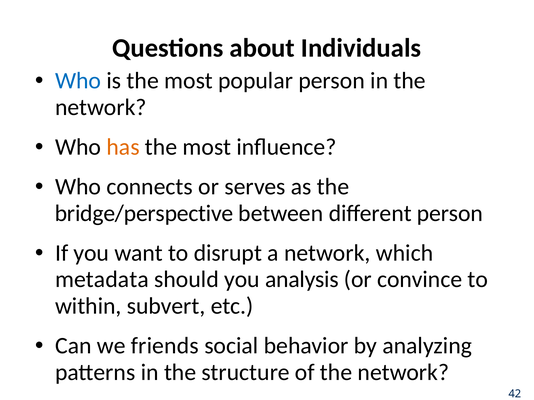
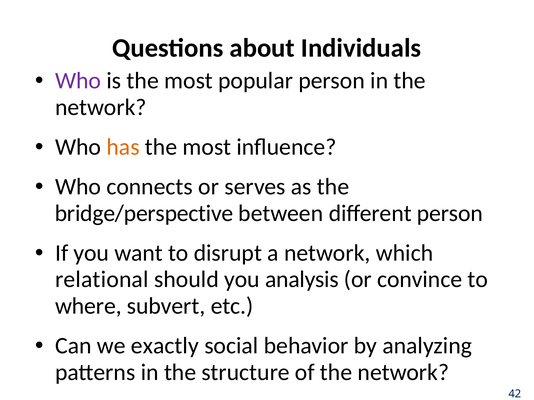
Who at (78, 81) colour: blue -> purple
metadata: metadata -> relational
within: within -> where
friends: friends -> exactly
